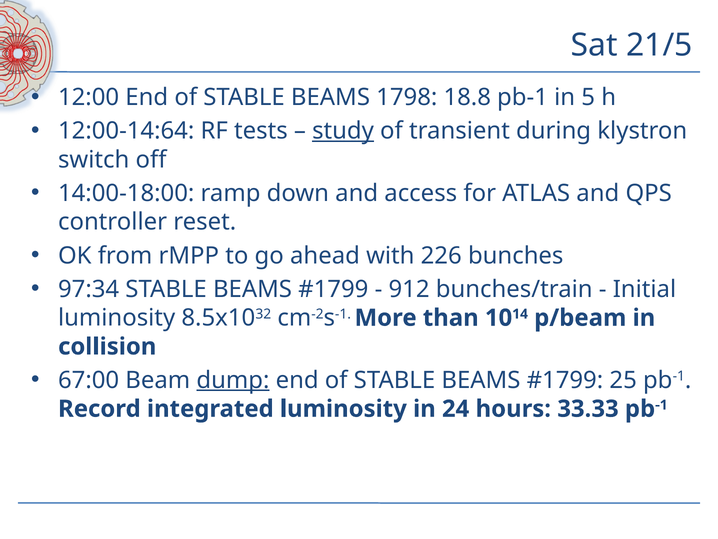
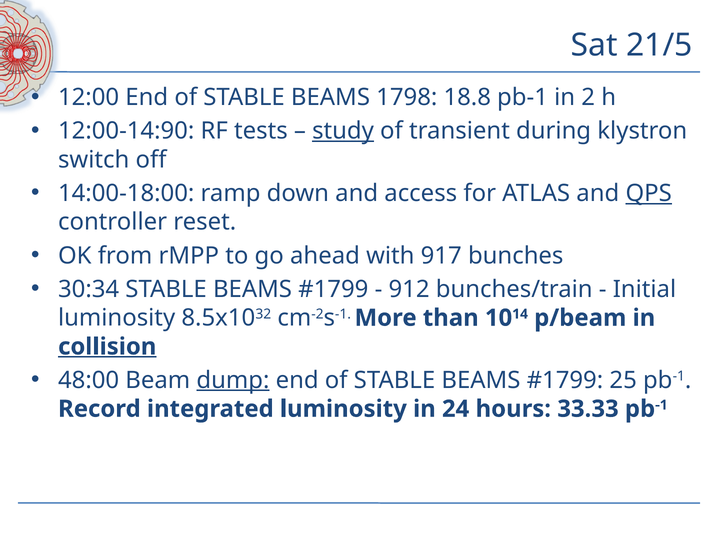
5: 5 -> 2
12:00-14:64: 12:00-14:64 -> 12:00-14:90
QPS underline: none -> present
226: 226 -> 917
97:34: 97:34 -> 30:34
collision underline: none -> present
67:00: 67:00 -> 48:00
